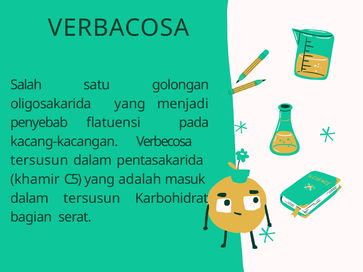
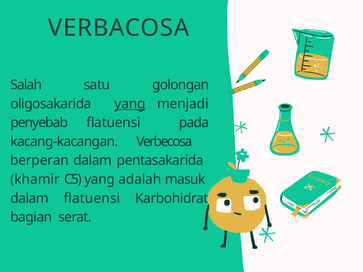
yang at (130, 104) underline: none -> present
tersusun at (39, 161): tersusun -> berperan
dalam tersusun: tersusun -> flatuensi
